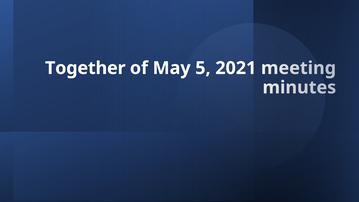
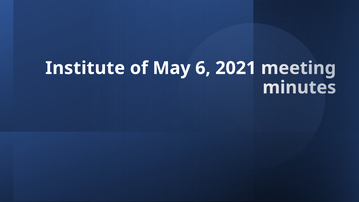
Together: Together -> Institute
5: 5 -> 6
